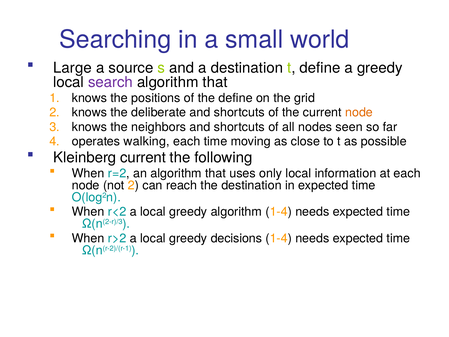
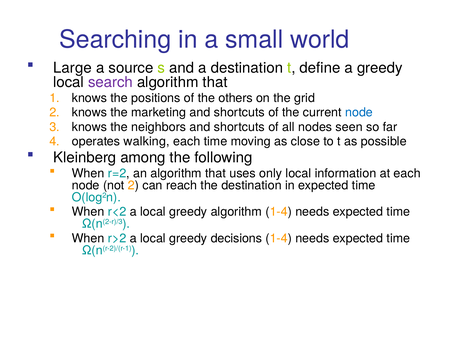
the define: define -> others
deliberate: deliberate -> marketing
node at (359, 112) colour: orange -> blue
Kleinberg current: current -> among
